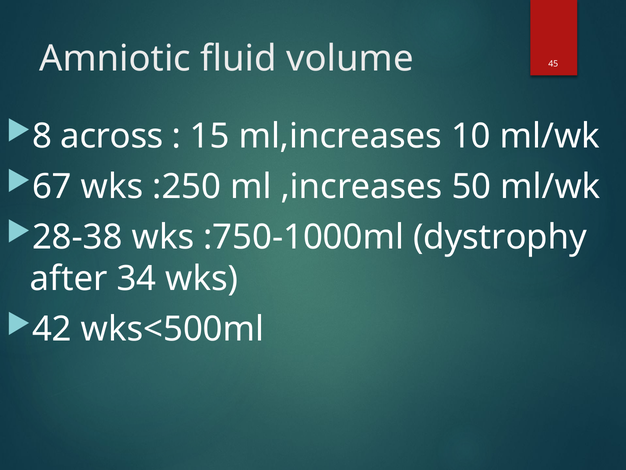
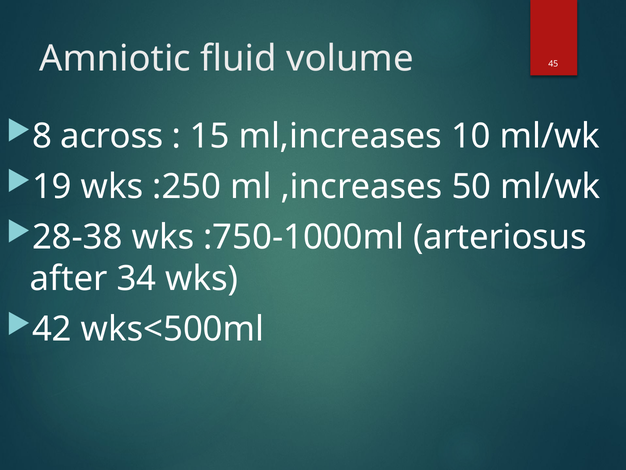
67: 67 -> 19
dystrophy: dystrophy -> arteriosus
